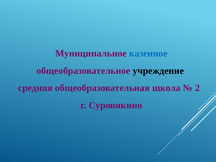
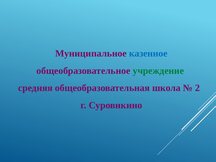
учреждение colour: black -> green
